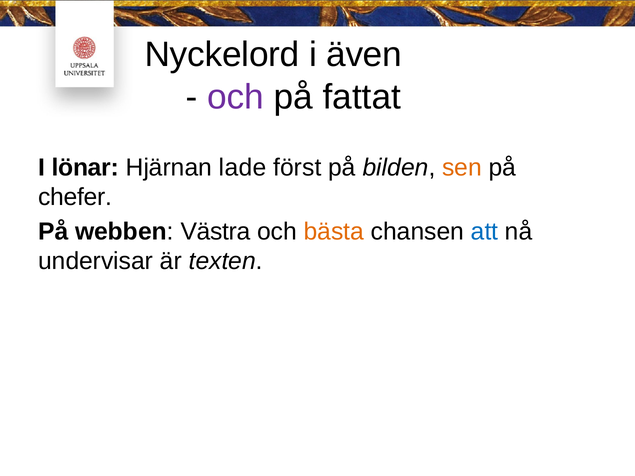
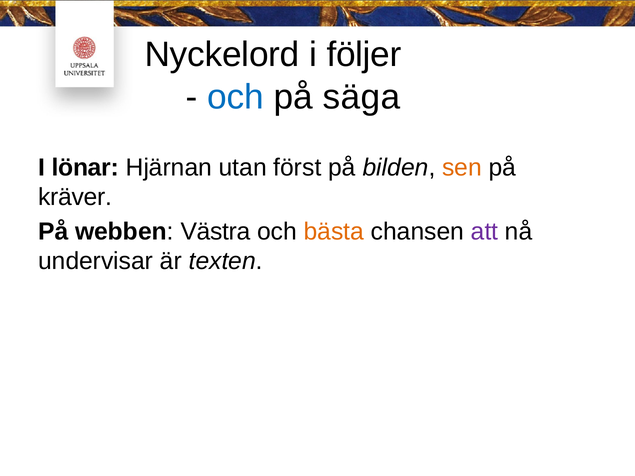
även: även -> följer
och at (236, 97) colour: purple -> blue
fattat: fattat -> säga
lade: lade -> utan
chefer: chefer -> kräver
att colour: blue -> purple
